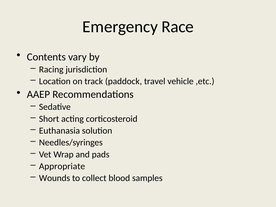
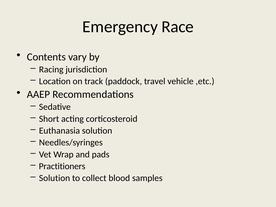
Appropriate: Appropriate -> Practitioners
Wounds at (55, 178): Wounds -> Solution
